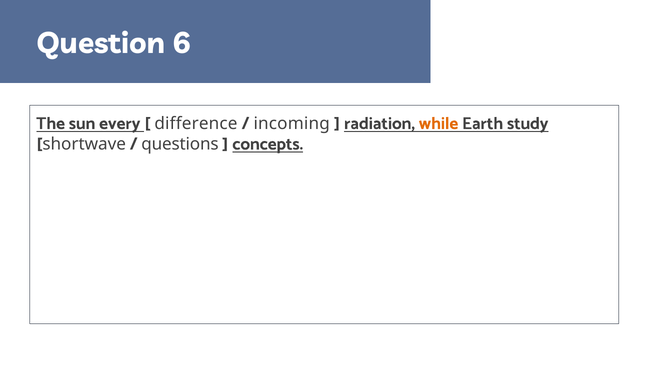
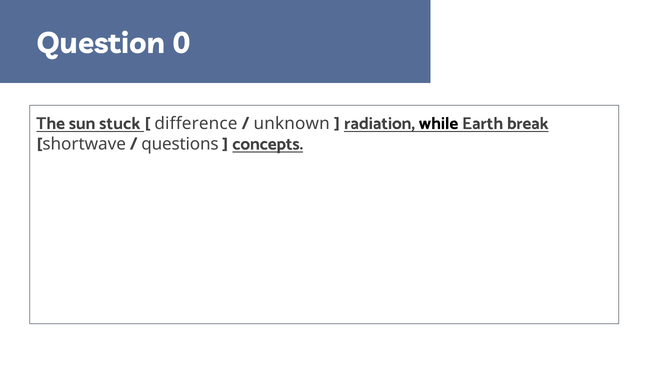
6: 6 -> 0
every: every -> stuck
incoming: incoming -> unknown
while colour: orange -> black
study: study -> break
